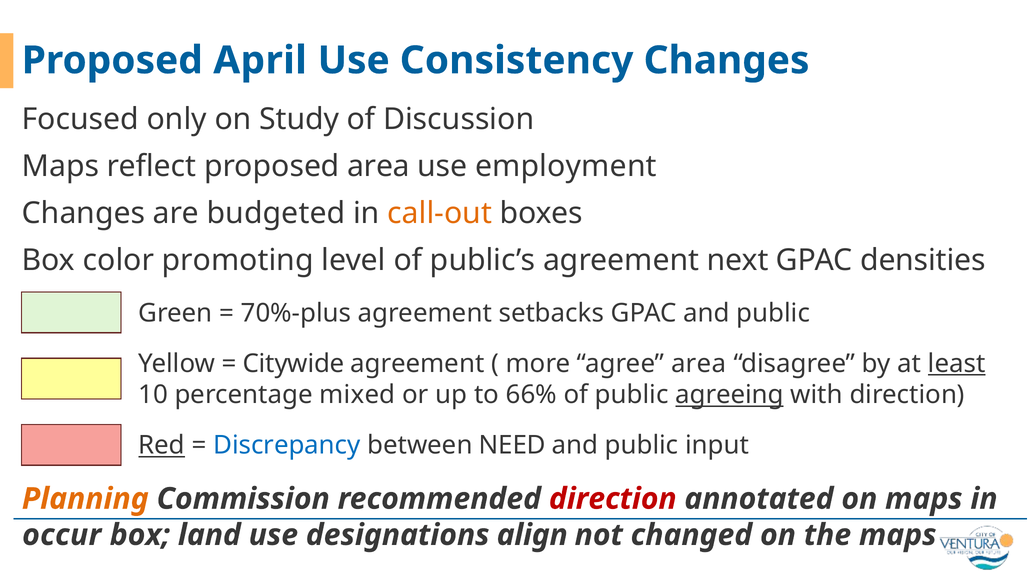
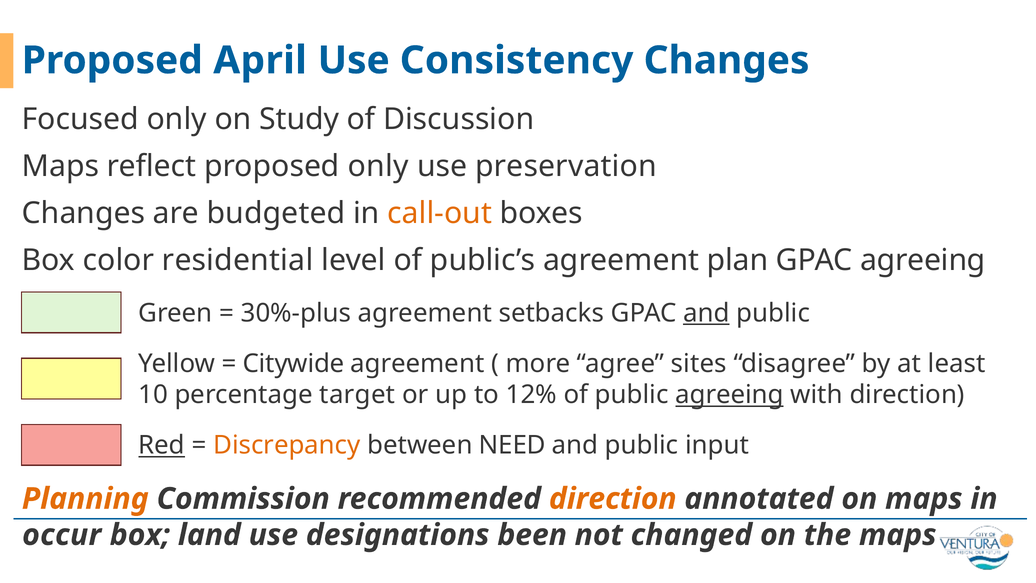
proposed area: area -> only
employment: employment -> preservation
promoting: promoting -> residential
next: next -> plan
GPAC densities: densities -> agreeing
70%-plus: 70%-plus -> 30%-plus
and at (706, 313) underline: none -> present
agree area: area -> sites
least underline: present -> none
mixed: mixed -> target
66%: 66% -> 12%
Discrepancy colour: blue -> orange
direction at (613, 499) colour: red -> orange
align: align -> been
